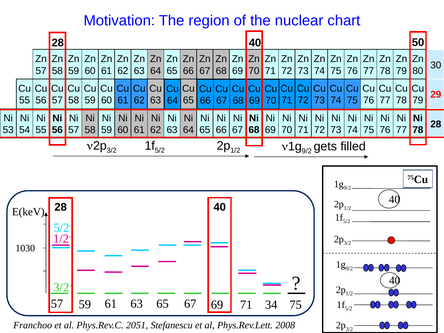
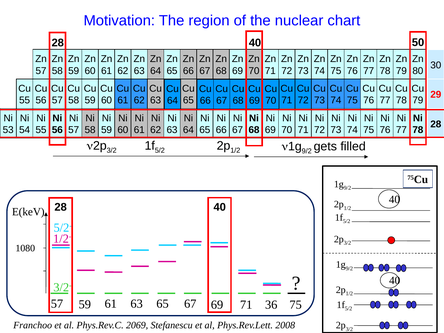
1030: 1030 -> 1080
34: 34 -> 36
2051: 2051 -> 2069
